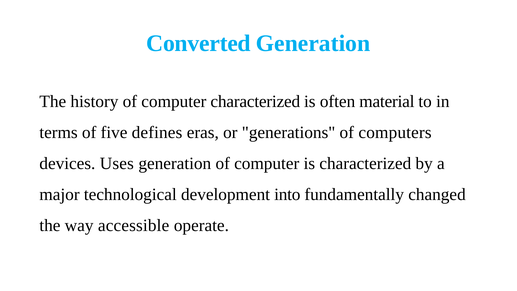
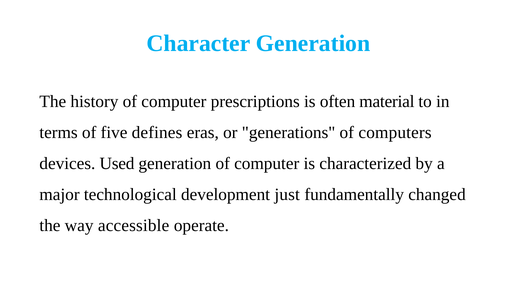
Converted: Converted -> Character
computer characterized: characterized -> prescriptions
Uses: Uses -> Used
into: into -> just
